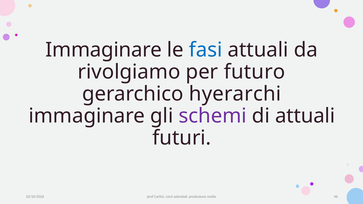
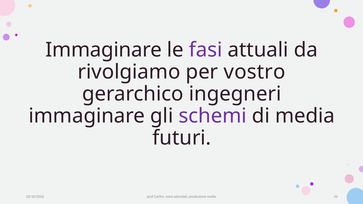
fasi colour: blue -> purple
futuro: futuro -> vostro
hyerarchi: hyerarchi -> ingegneri
di attuali: attuali -> media
